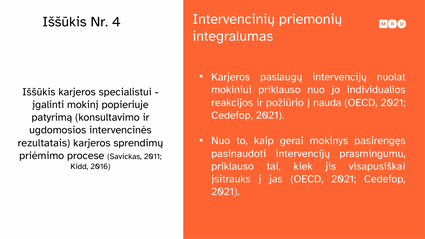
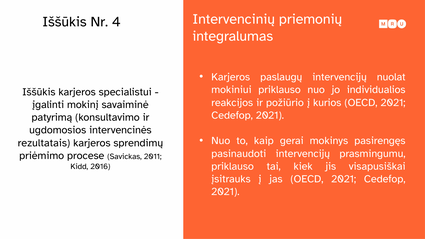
nauda: nauda -> kurios
popieriuje: popieriuje -> savaiminė
